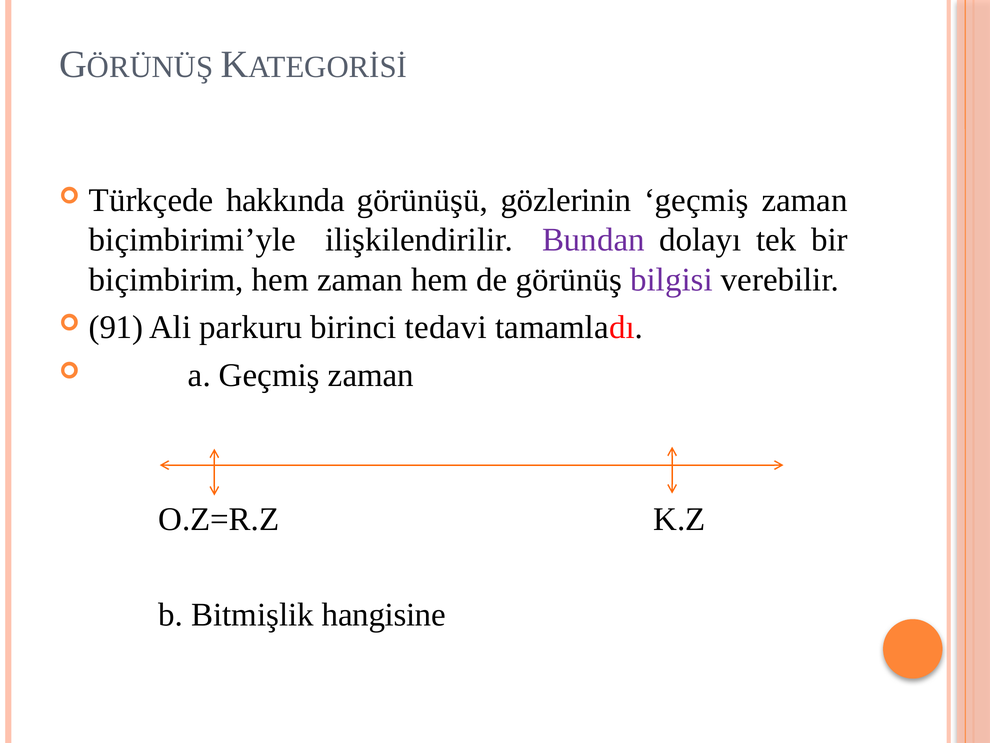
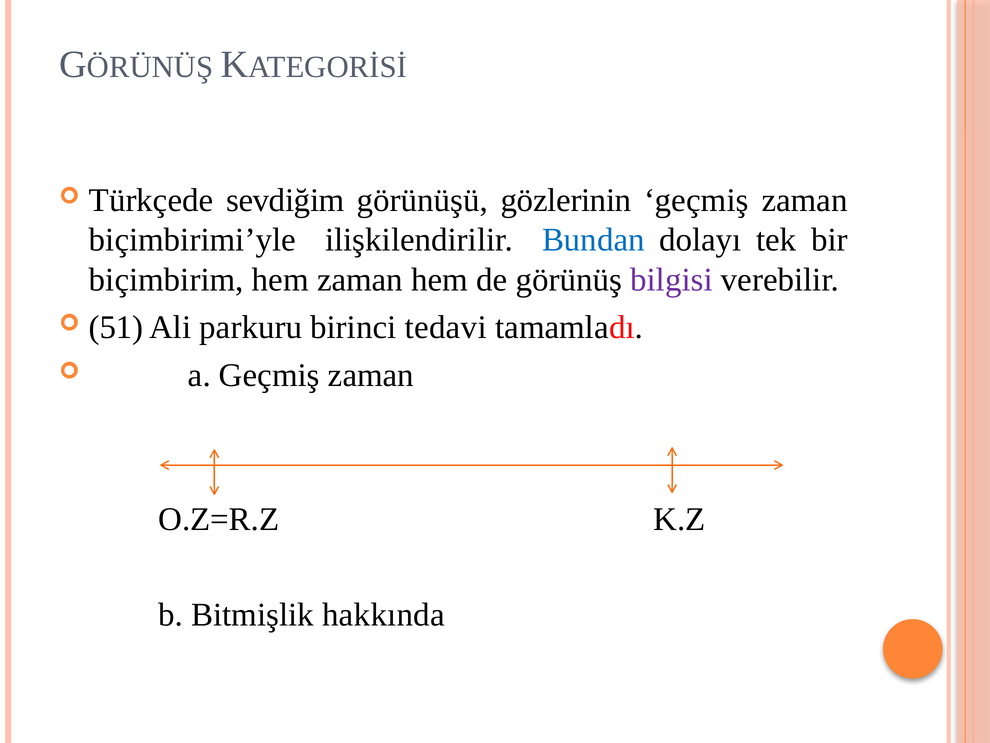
hakkında: hakkında -> sevdiğim
Bundan colour: purple -> blue
91: 91 -> 51
hangisine: hangisine -> hakkında
